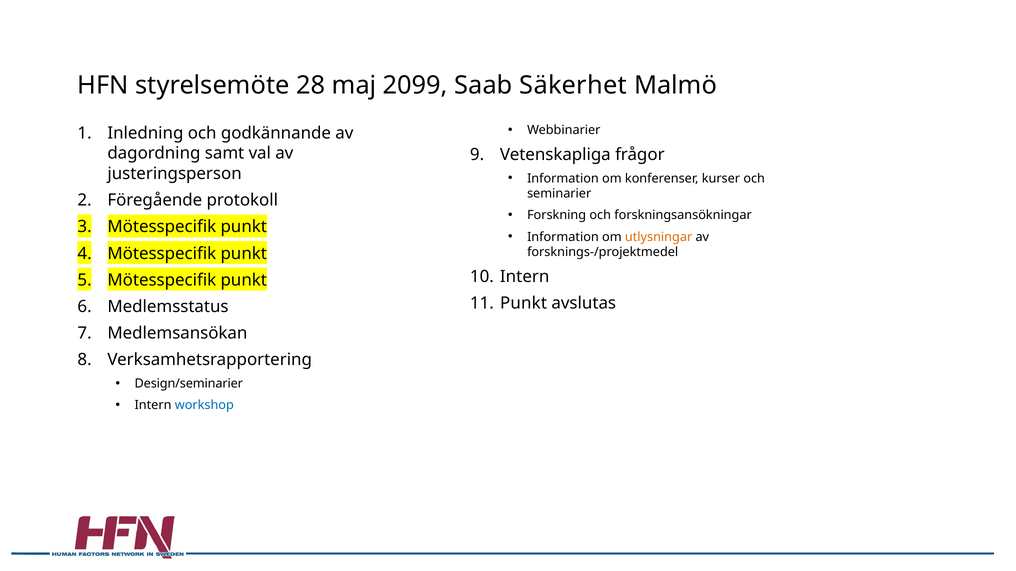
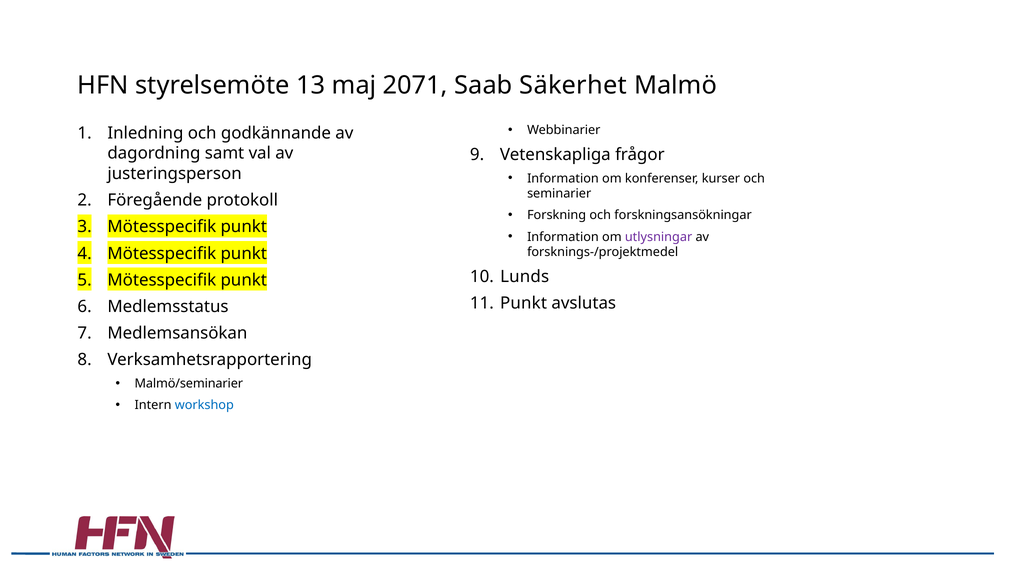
28: 28 -> 13
2099: 2099 -> 2071
utlysningar colour: orange -> purple
Intern at (525, 277): Intern -> Lunds
Design/seminarier: Design/seminarier -> Malmö/seminarier
